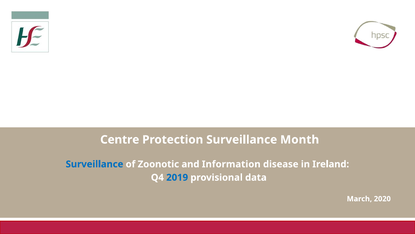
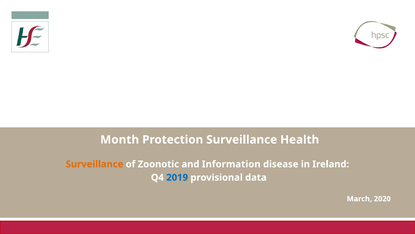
Centre: Centre -> Month
Month: Month -> Health
Surveillance at (94, 164) colour: blue -> orange
